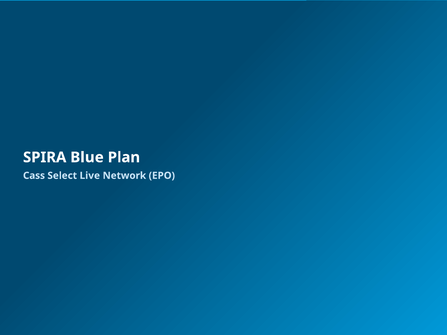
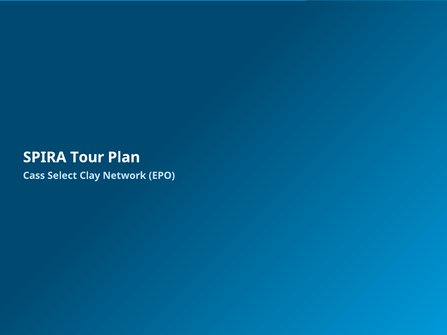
Blue: Blue -> Tour
Live: Live -> Clay
